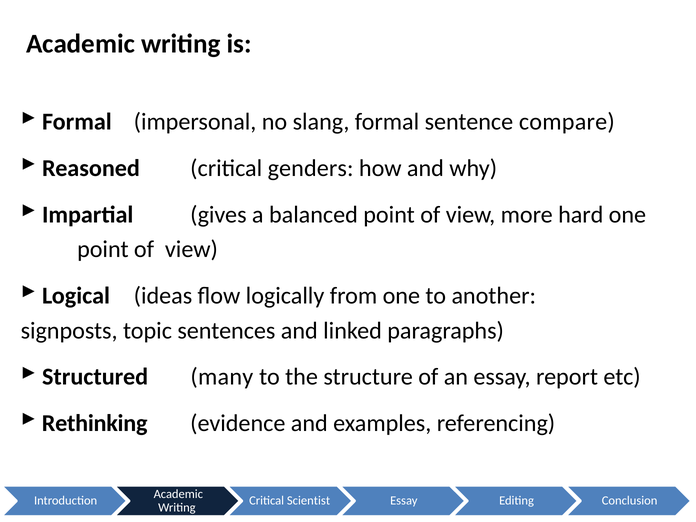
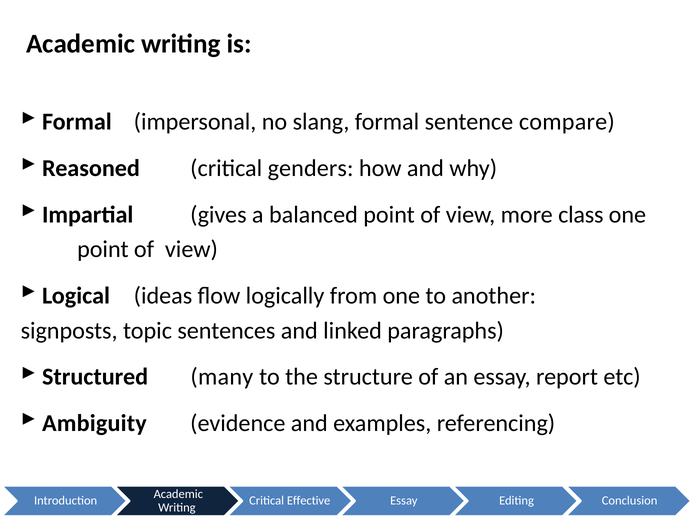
hard: hard -> class
Rethinking: Rethinking -> Ambiguity
Scientist: Scientist -> Effective
